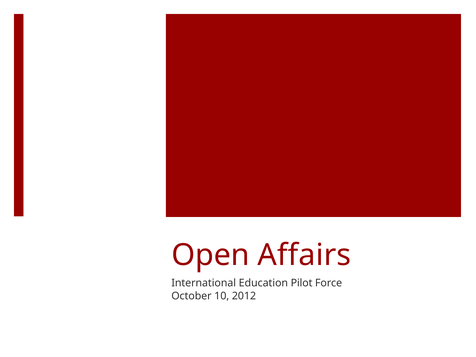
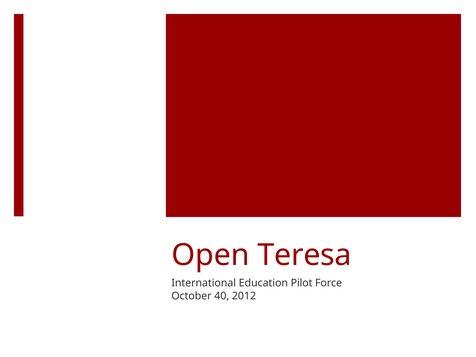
Affairs: Affairs -> Teresa
10: 10 -> 40
